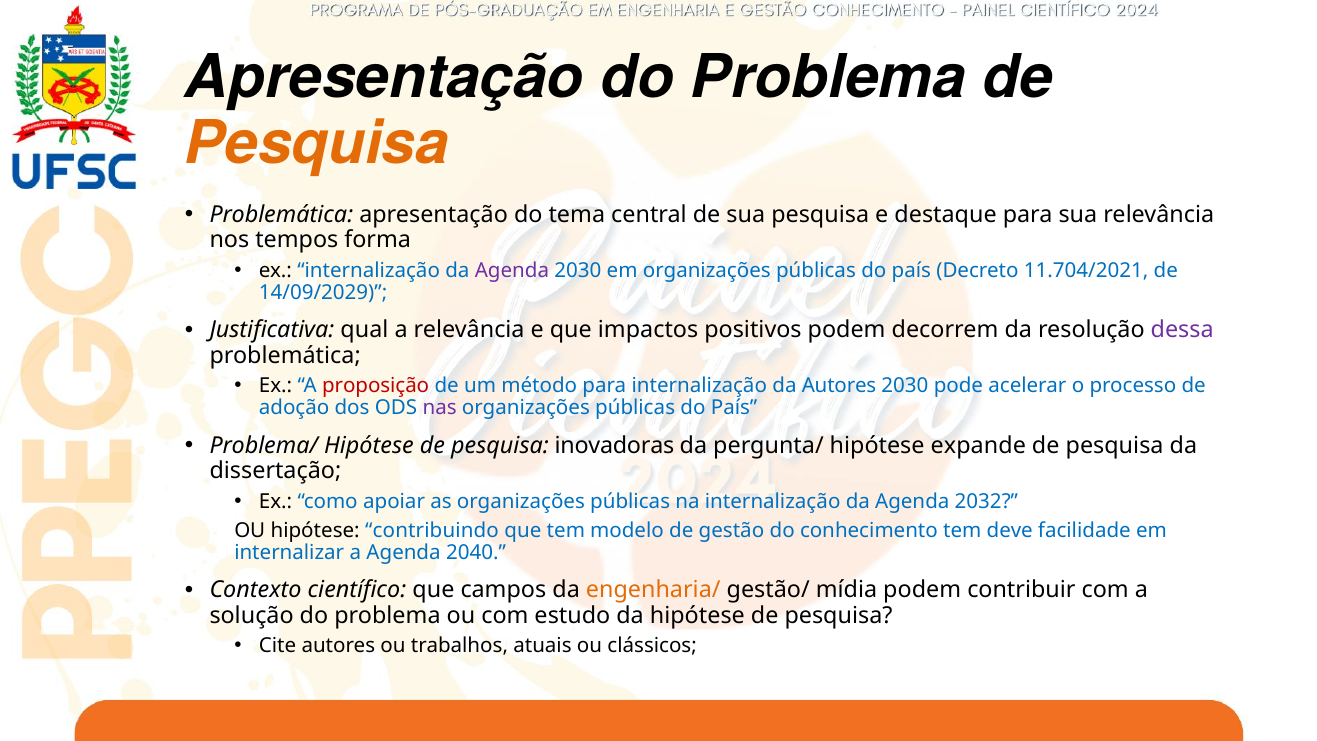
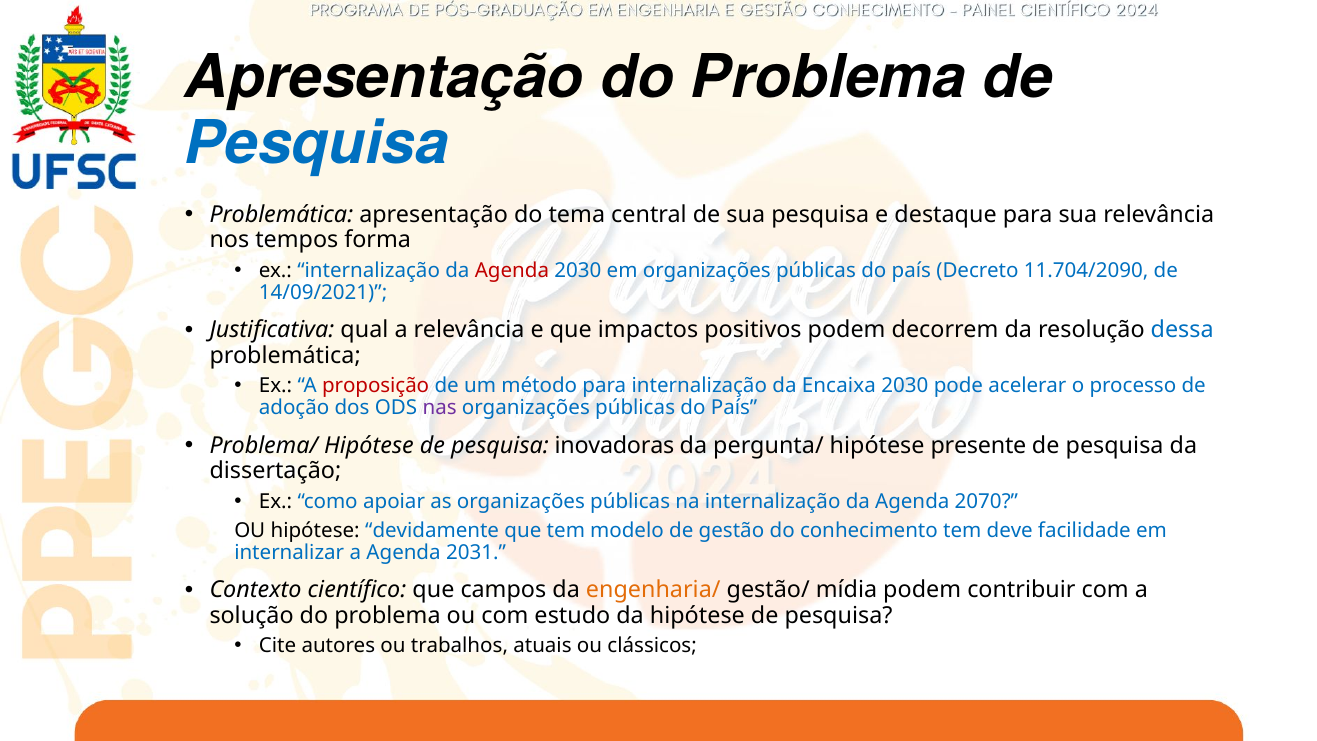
Pesquisa at (317, 143) colour: orange -> blue
Agenda at (512, 270) colour: purple -> red
11.704/2021: 11.704/2021 -> 11.704/2090
14/09/2029: 14/09/2029 -> 14/09/2021
dessa colour: purple -> blue
da Autores: Autores -> Encaixa
expande: expande -> presente
2032: 2032 -> 2070
contribuindo: contribuindo -> devidamente
2040: 2040 -> 2031
